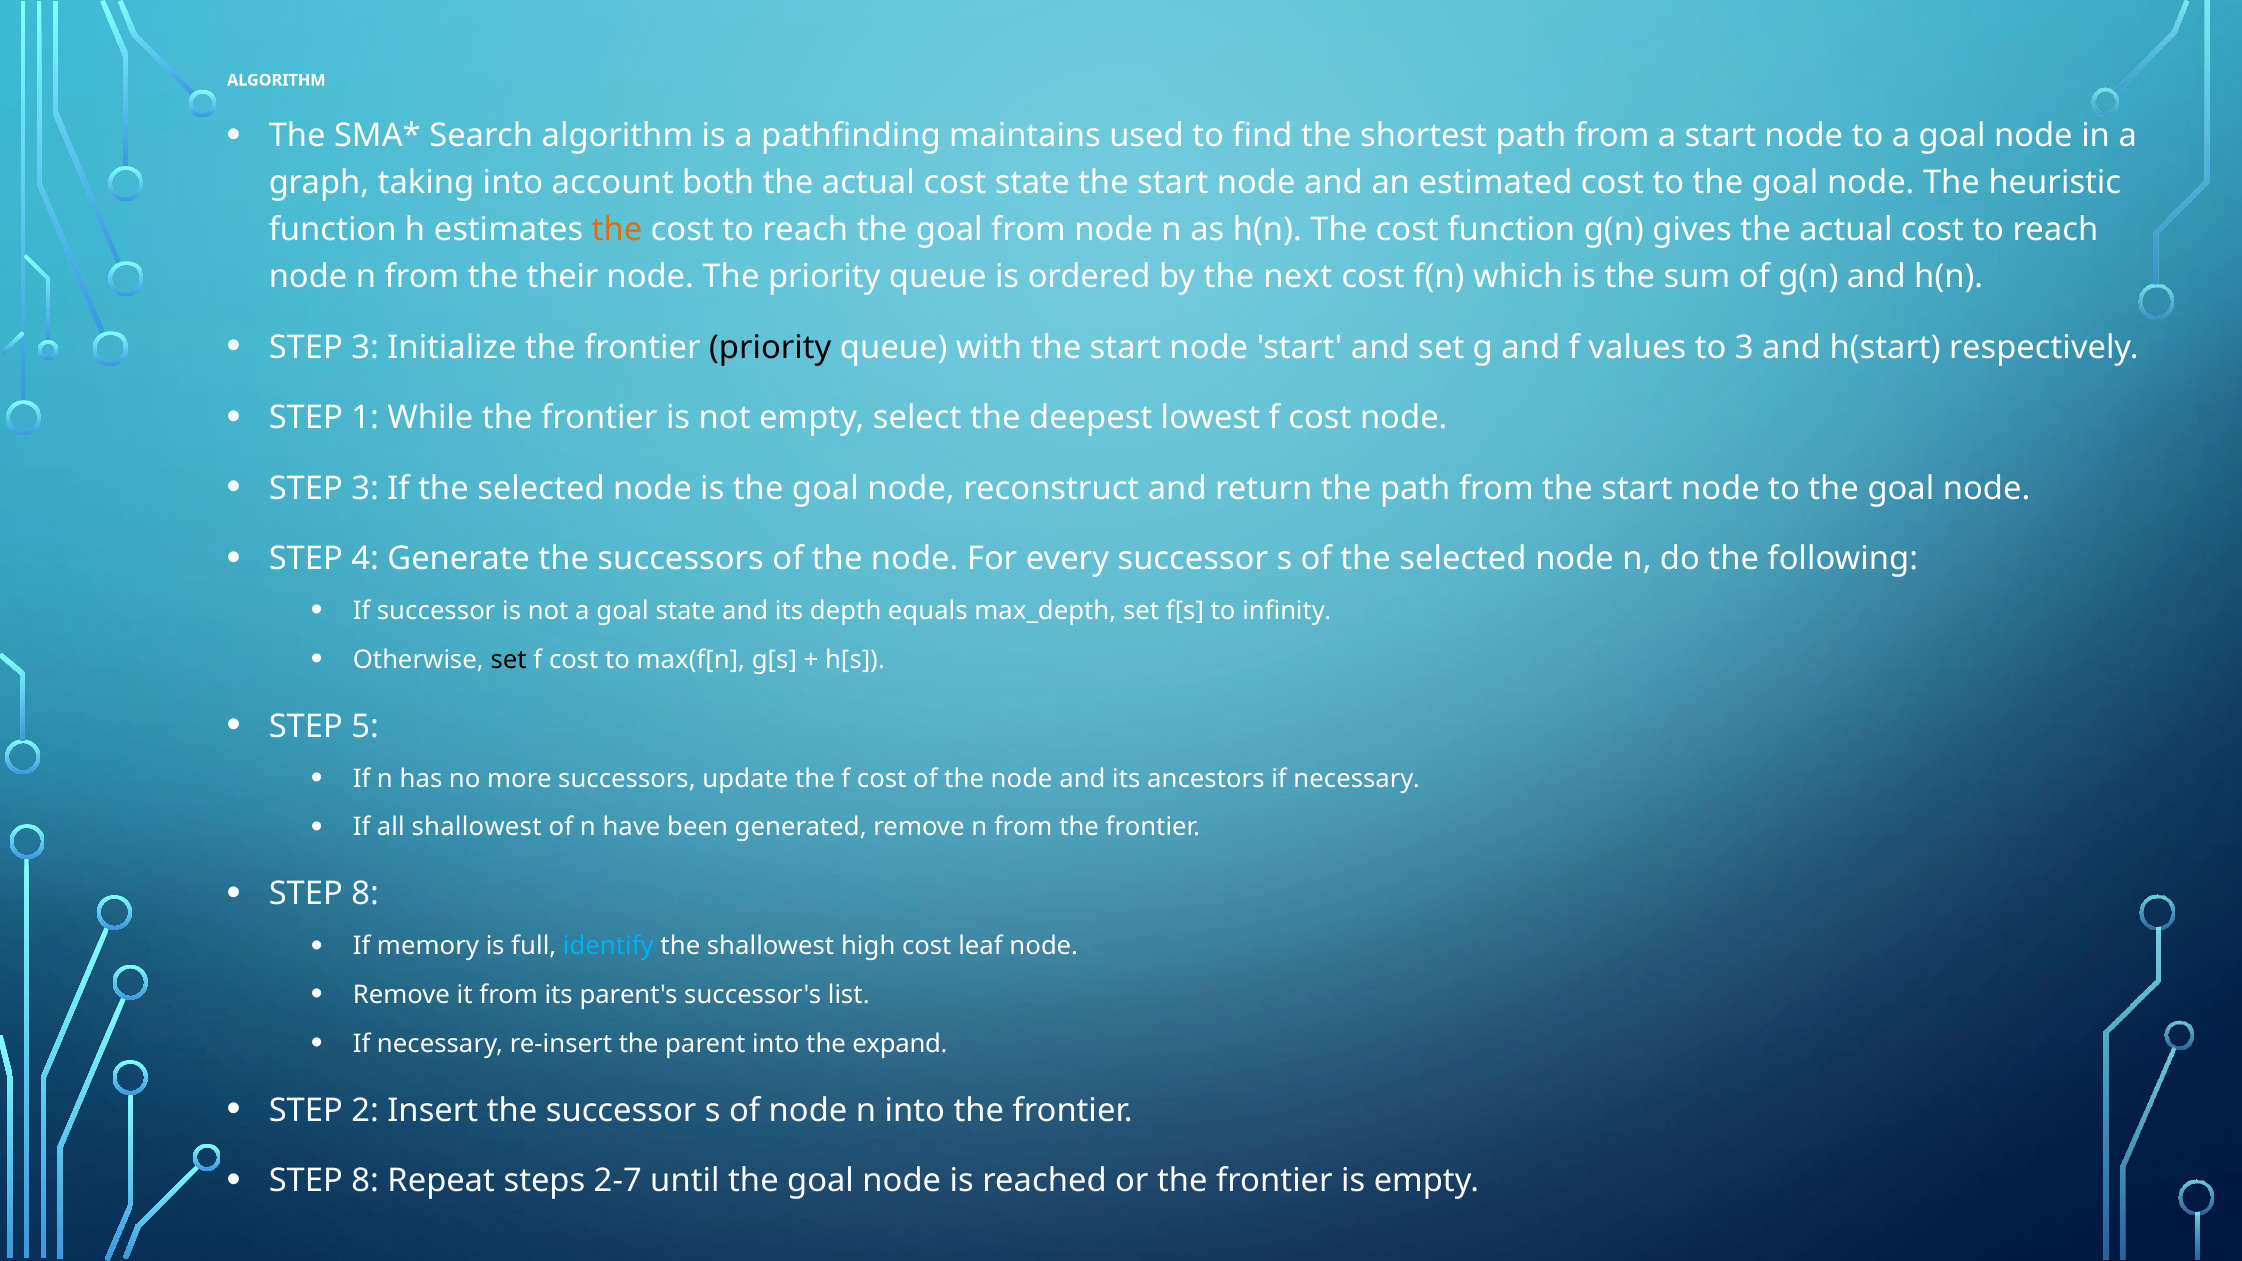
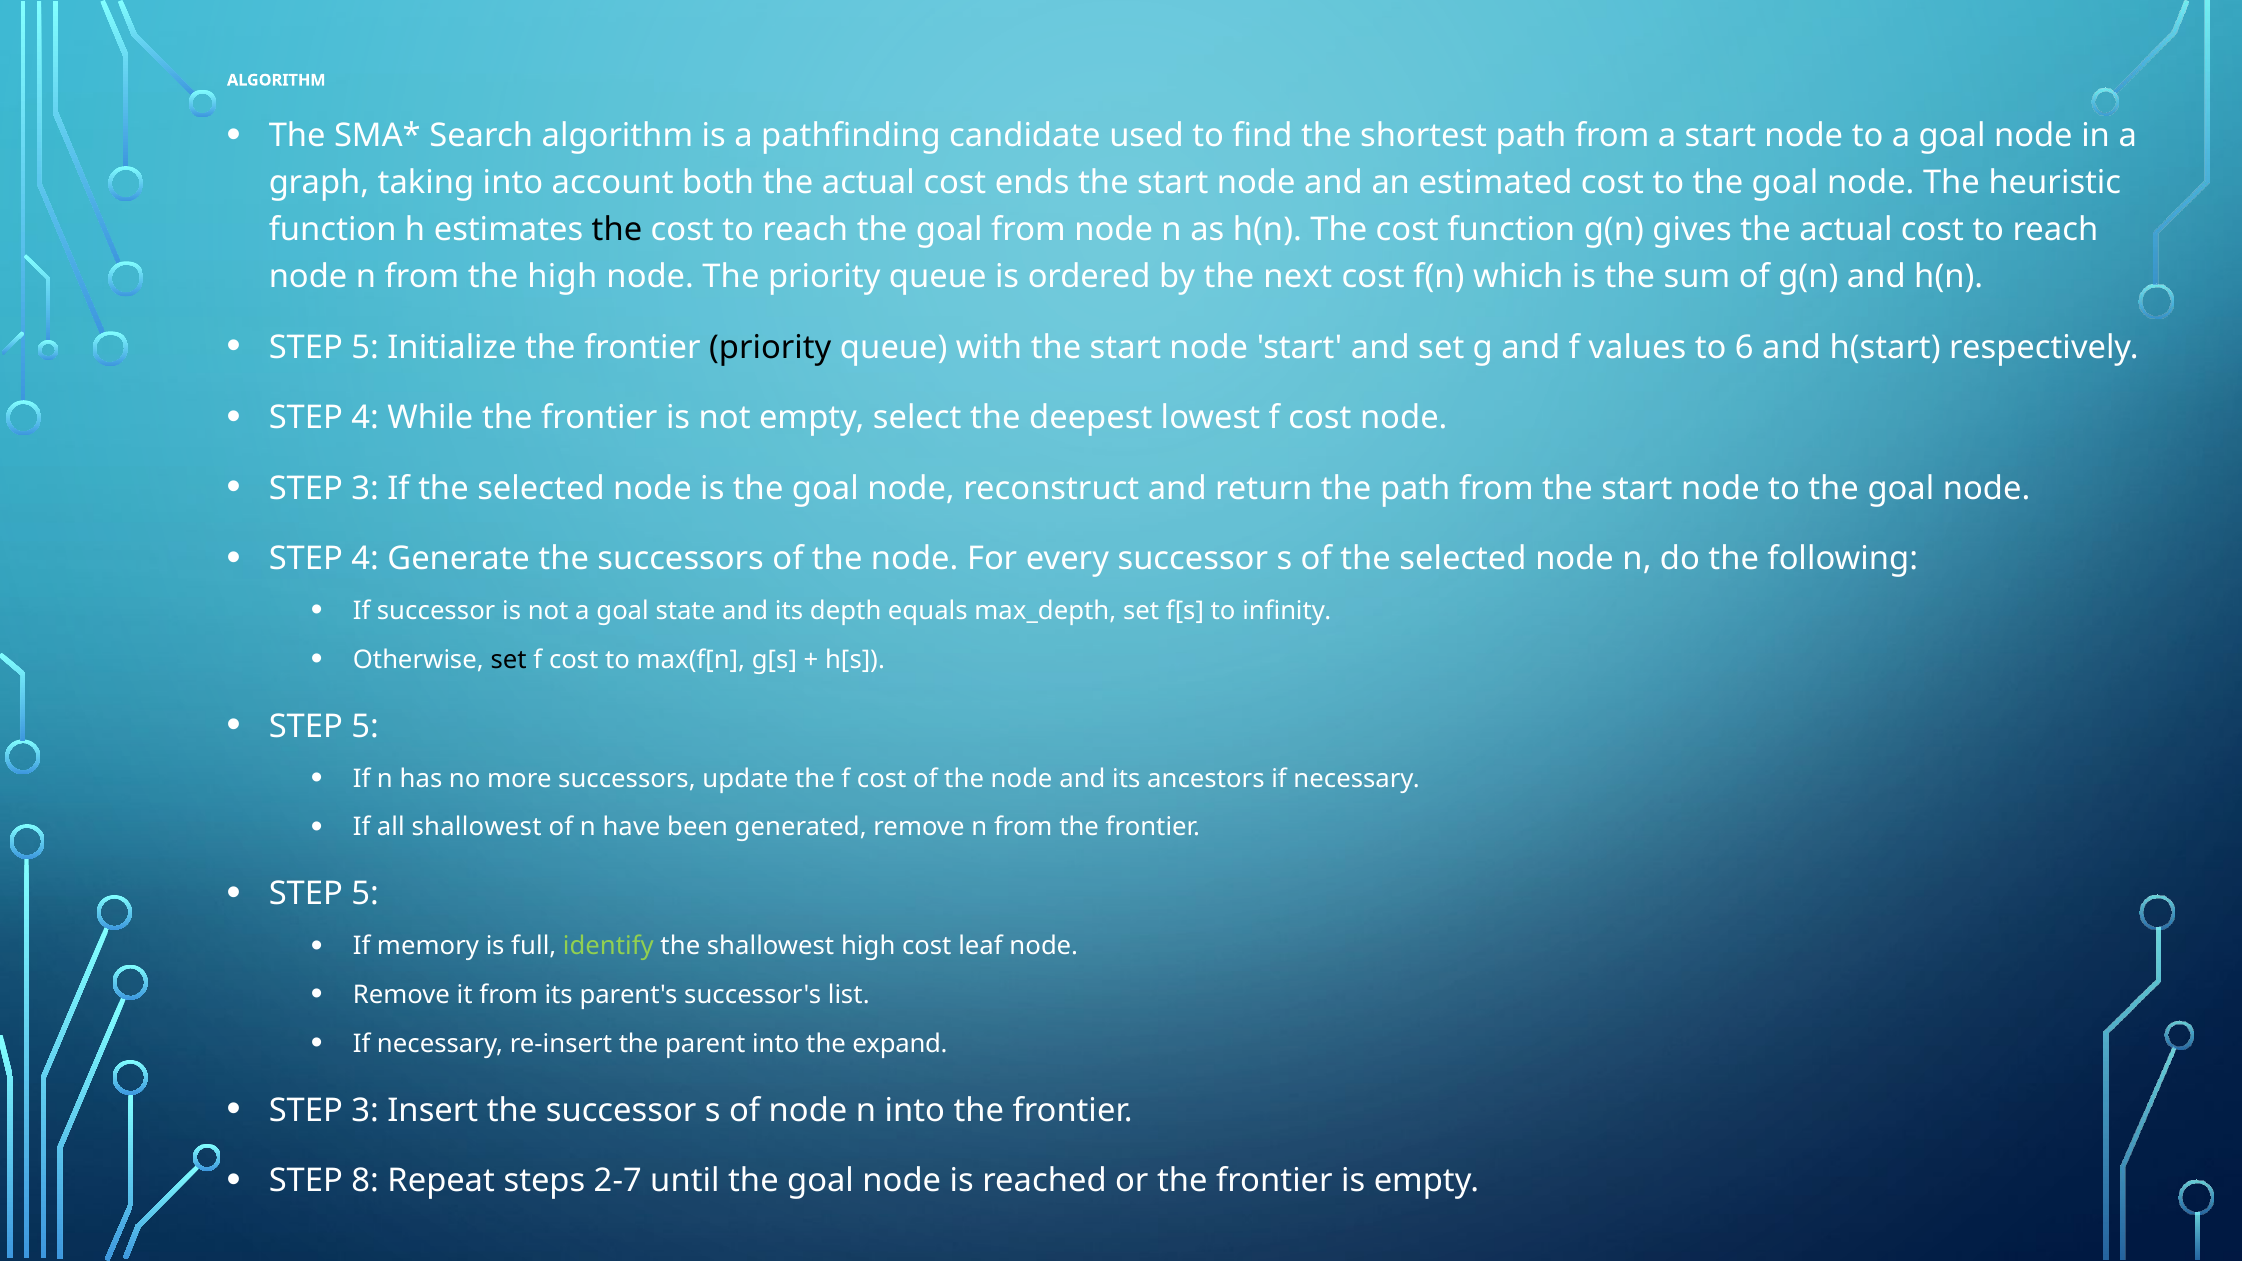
maintains: maintains -> candidate
cost state: state -> ends
the at (617, 230) colour: orange -> black
the their: their -> high
3 at (365, 347): 3 -> 5
to 3: 3 -> 6
1 at (365, 418): 1 -> 4
8 at (365, 894): 8 -> 5
identify colour: light blue -> light green
2 at (365, 1111): 2 -> 3
